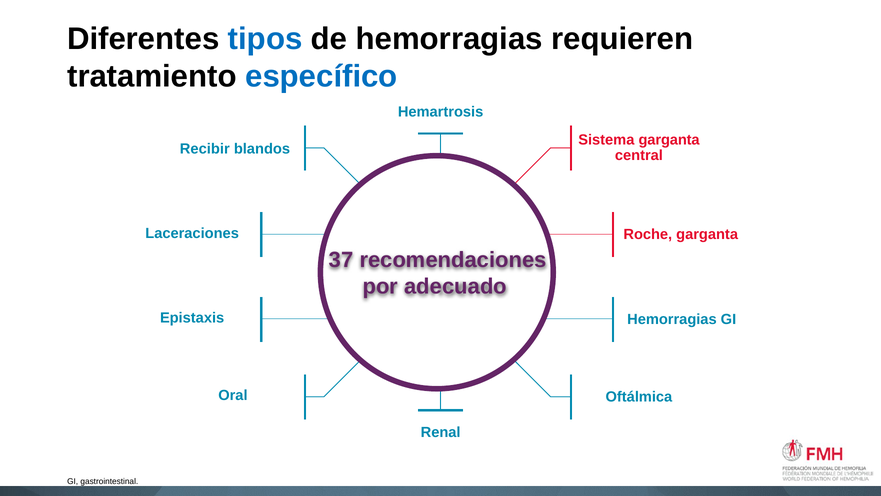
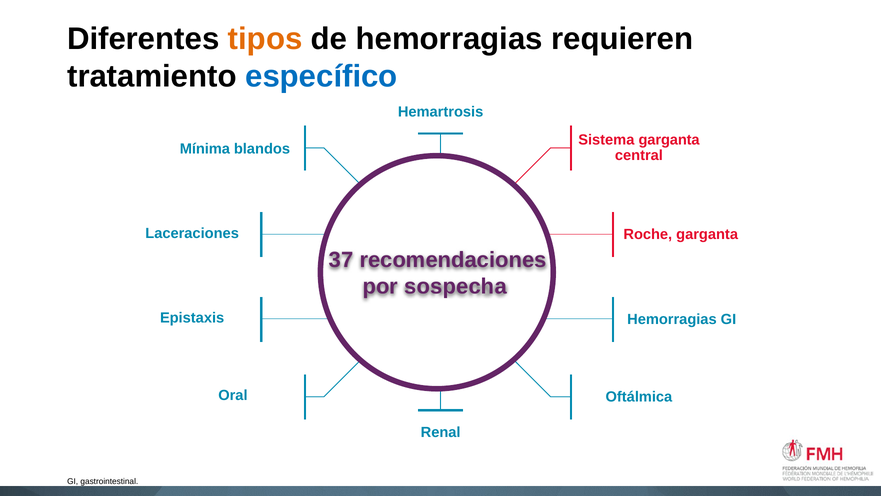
tipos colour: blue -> orange
Recibir: Recibir -> Mínima
adecuado: adecuado -> sospecha
